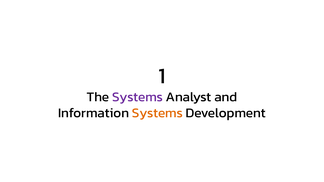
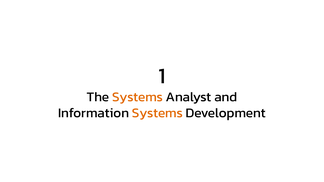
Systems at (137, 97) colour: purple -> orange
